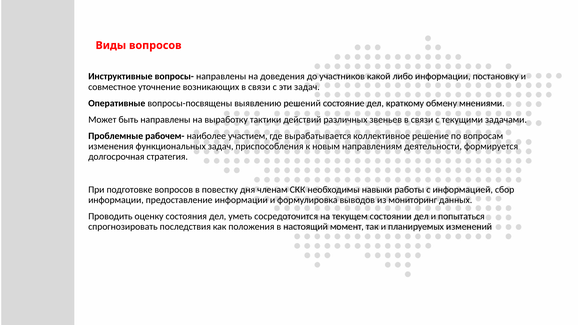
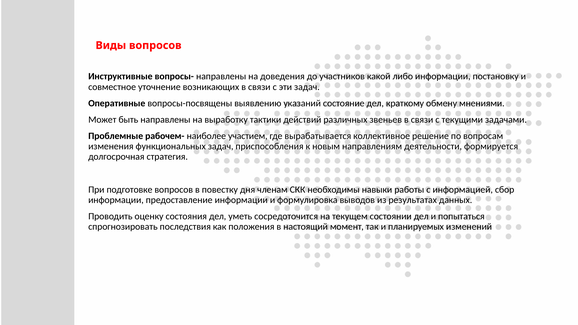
решений: решений -> указаний
мониторинг: мониторинг -> результатах
